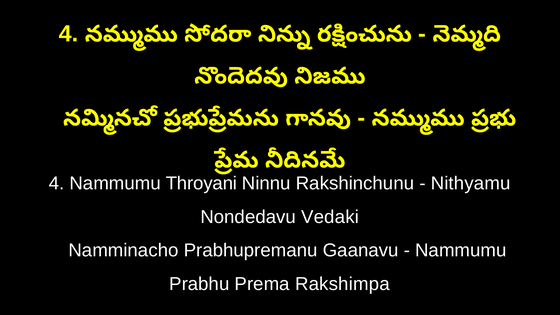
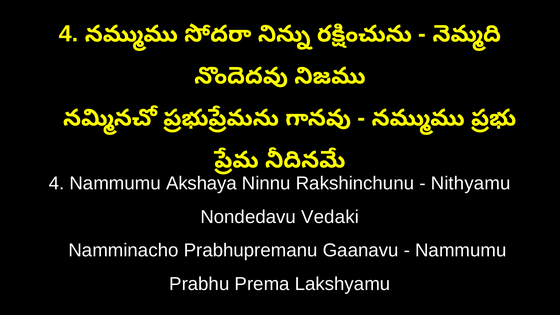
Throyani: Throyani -> Akshaya
Rakshimpa: Rakshimpa -> Lakshyamu
